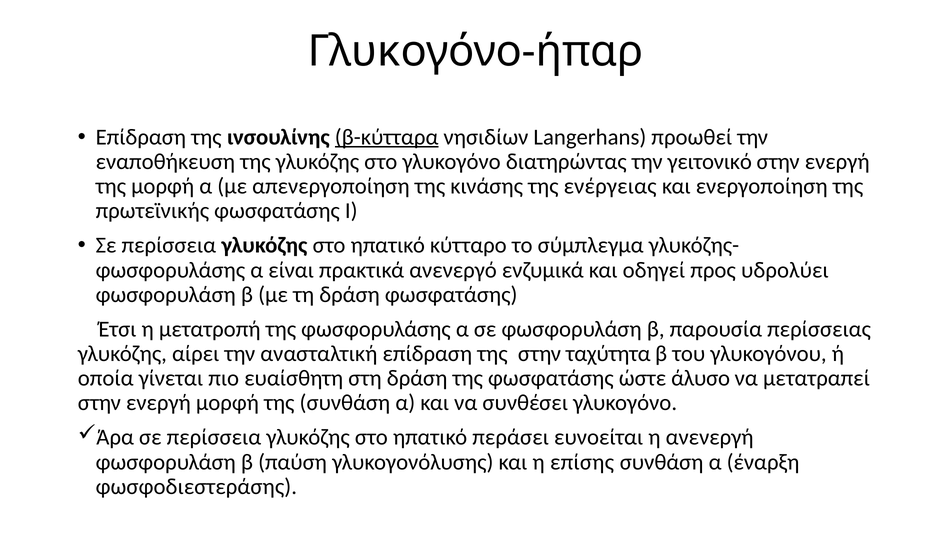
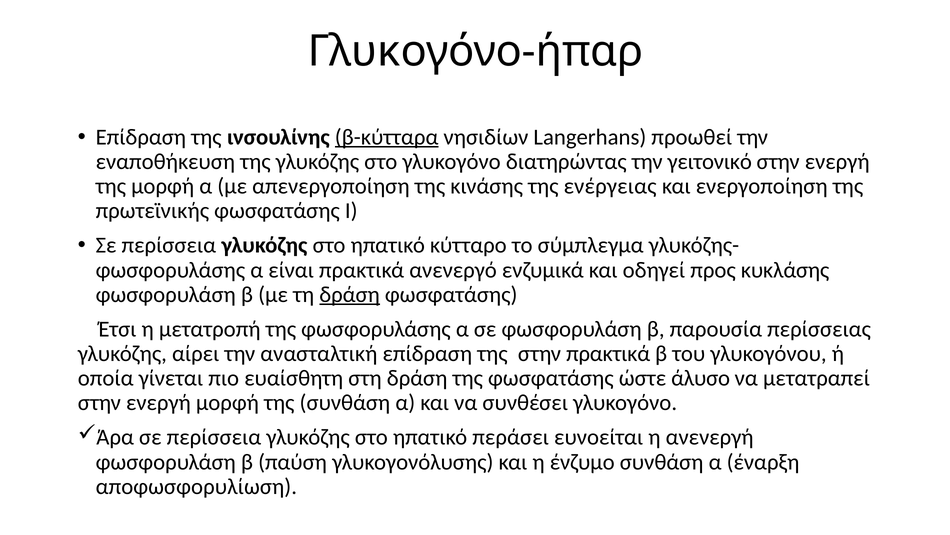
υδρολύει: υδρολύει -> κυκλάσης
δράση at (350, 294) underline: none -> present
στην ταχύτητα: ταχύτητα -> πρακτικά
επίσης: επίσης -> ένζυμο
φωσφοδιεστεράσης: φωσφοδιεστεράσης -> αποφωσφορυλίωση
